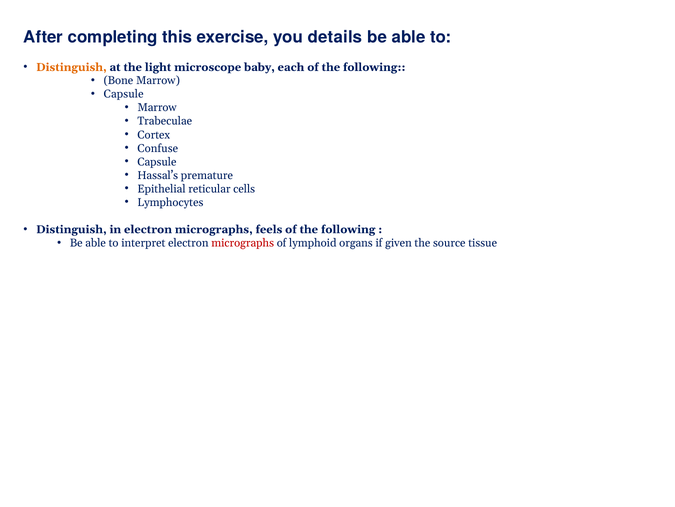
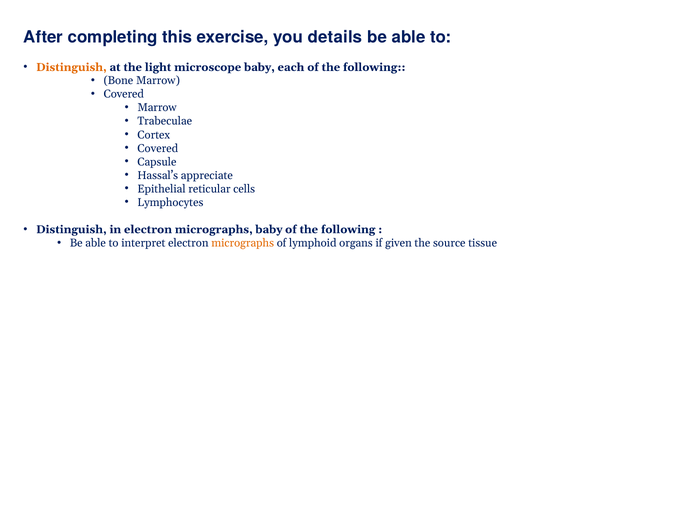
Capsule at (124, 94): Capsule -> Covered
Confuse at (158, 148): Confuse -> Covered
premature: premature -> appreciate
micrographs feels: feels -> baby
micrographs at (243, 243) colour: red -> orange
